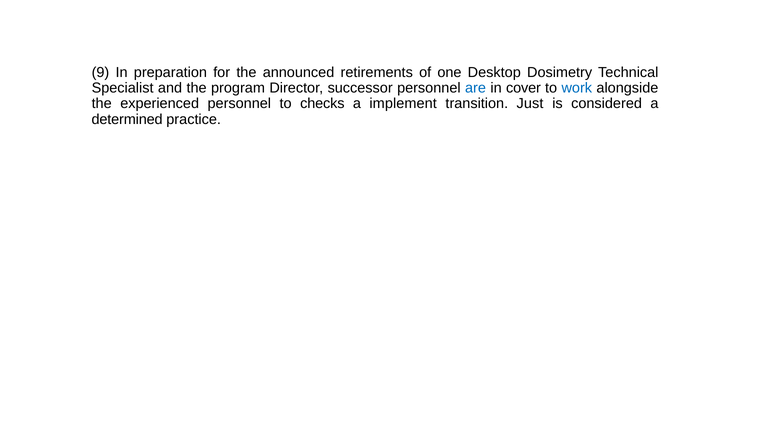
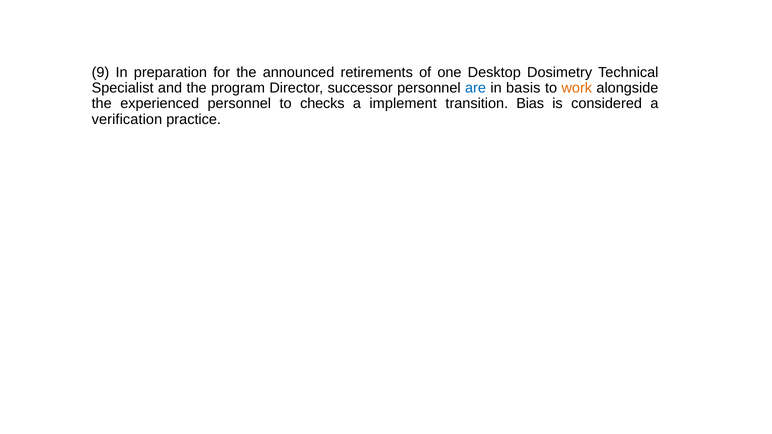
cover: cover -> basis
work colour: blue -> orange
Just: Just -> Bias
determined: determined -> verification
